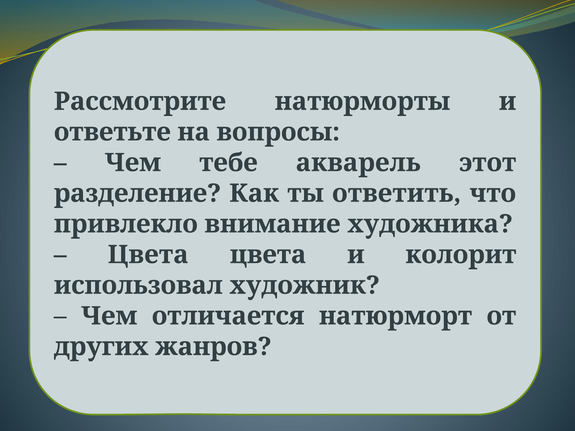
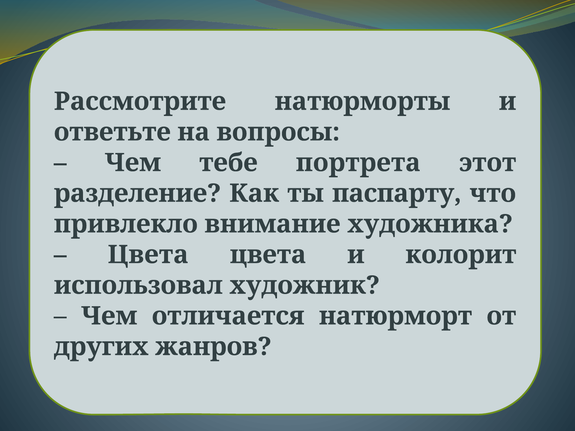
акварель: акварель -> портрета
ответить: ответить -> паспарту
